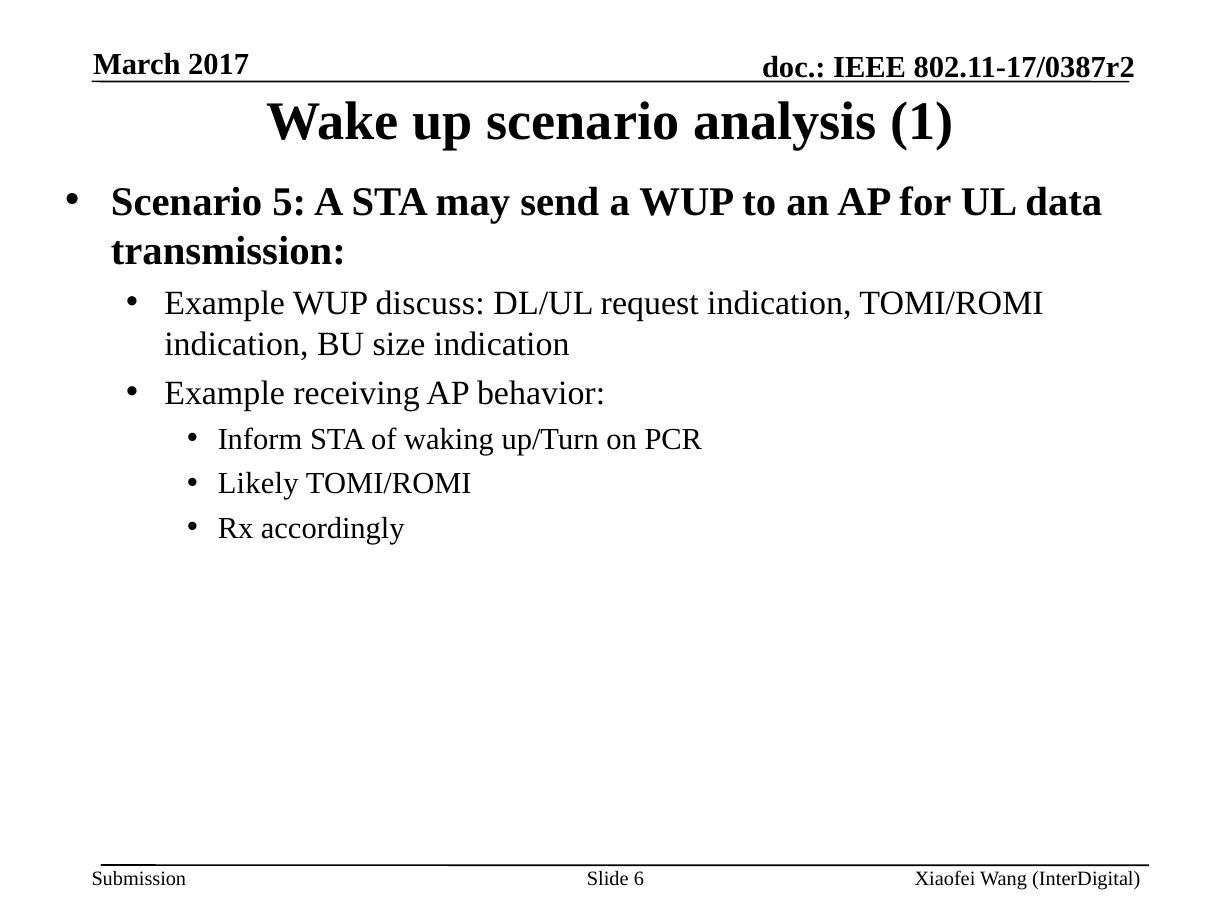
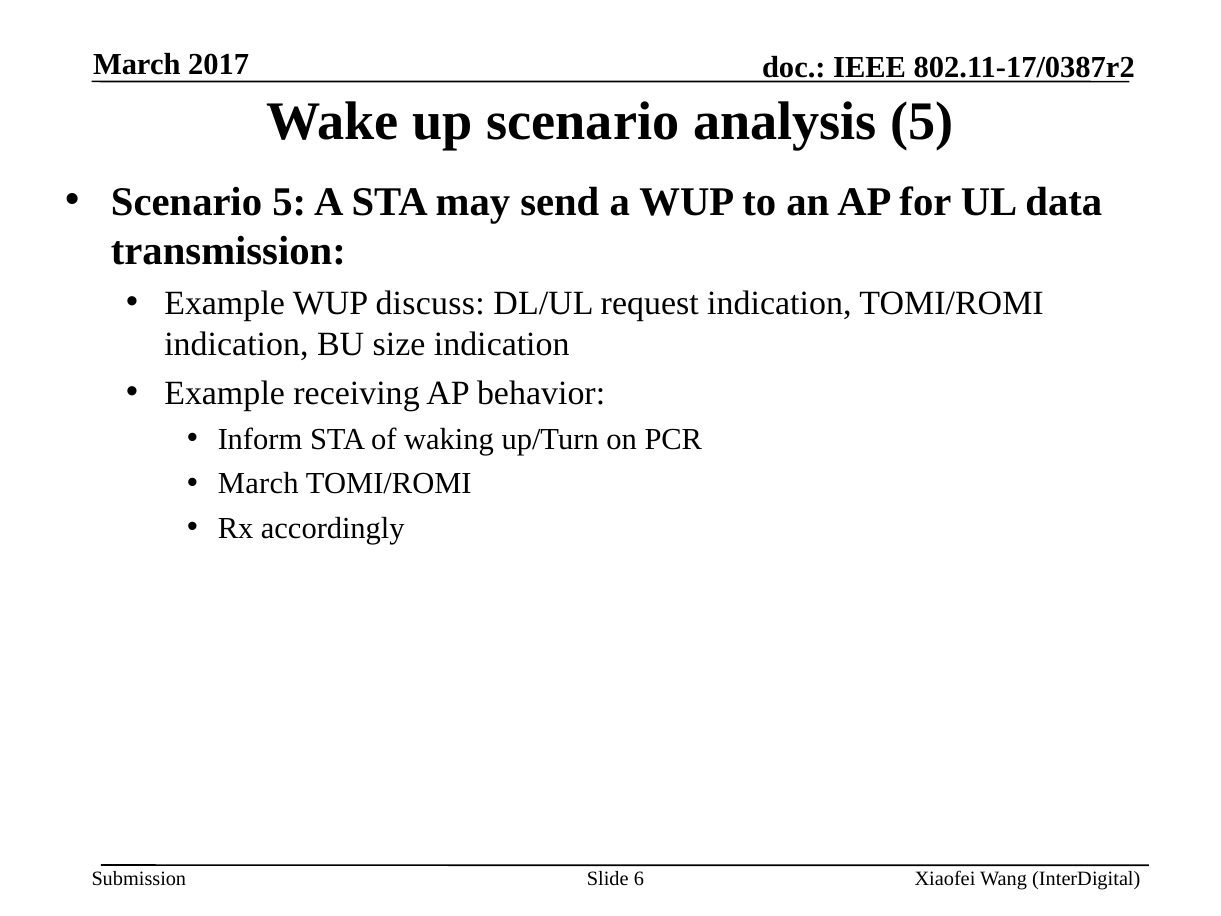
analysis 1: 1 -> 5
Likely at (258, 484): Likely -> March
